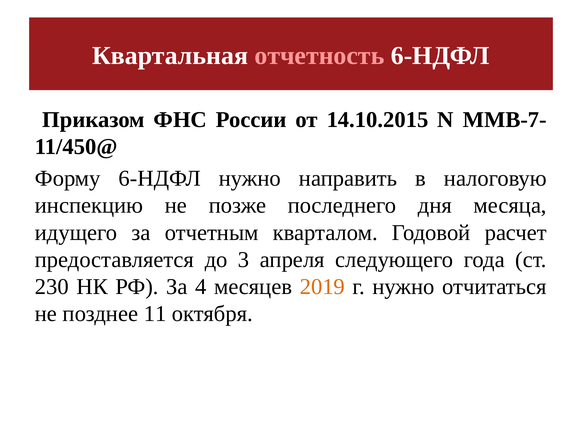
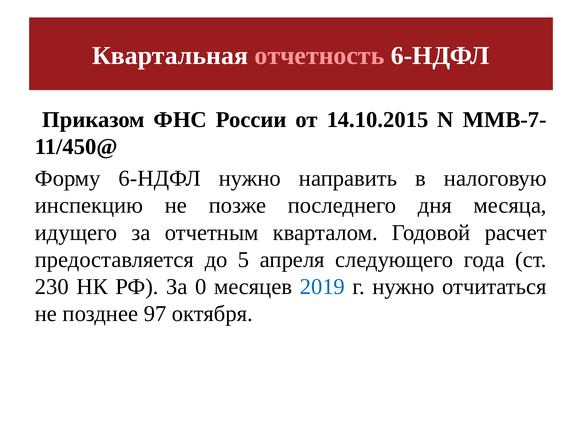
3: 3 -> 5
4: 4 -> 0
2019 colour: orange -> blue
11: 11 -> 97
